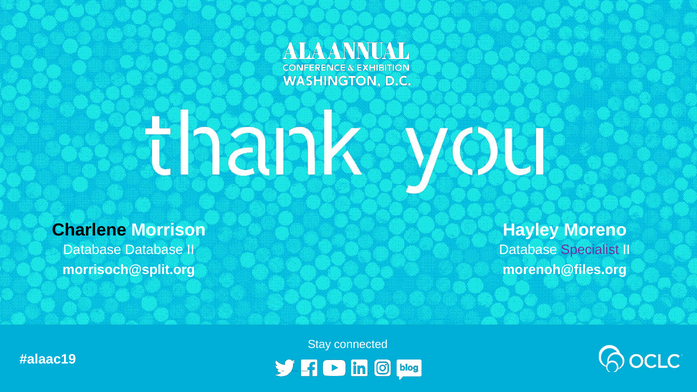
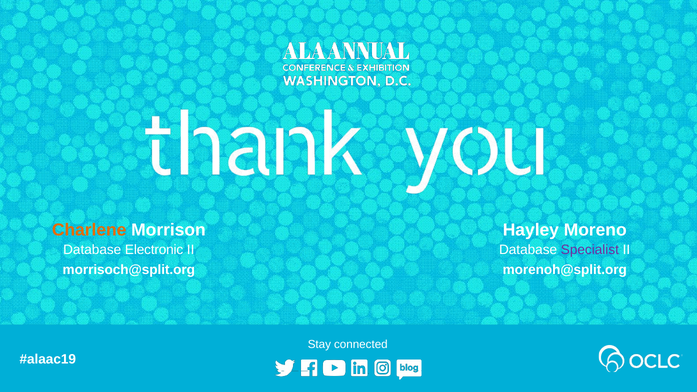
Charlene colour: black -> orange
Database Database: Database -> Electronic
morenoh@files.org: morenoh@files.org -> morenoh@split.org
